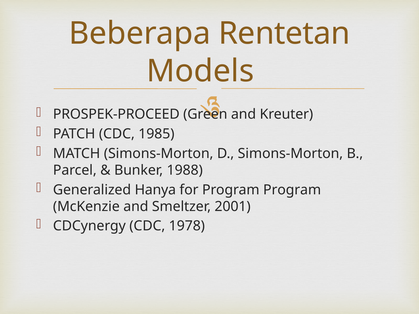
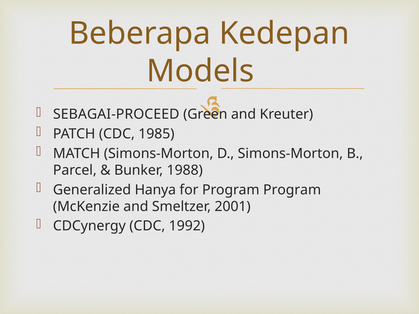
Rentetan: Rentetan -> Kedepan
PROSPEK-PROCEED: PROSPEK-PROCEED -> SEBAGAI-PROCEED
1978: 1978 -> 1992
